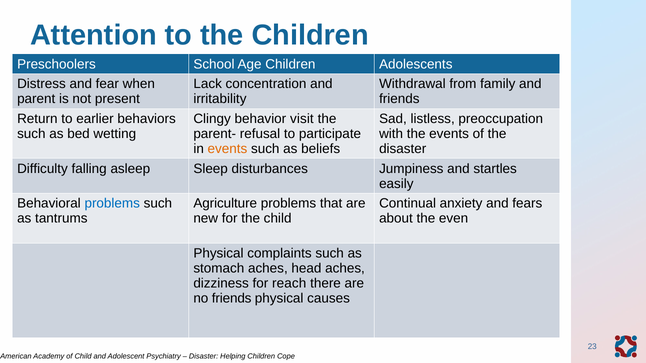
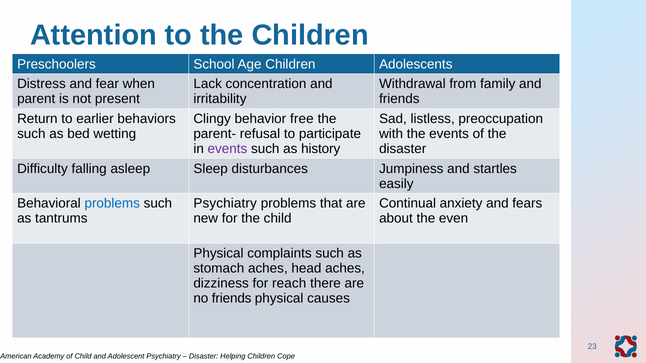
visit: visit -> free
events at (227, 149) colour: orange -> purple
beliefs: beliefs -> history
Agriculture at (225, 204): Agriculture -> Psychiatry
